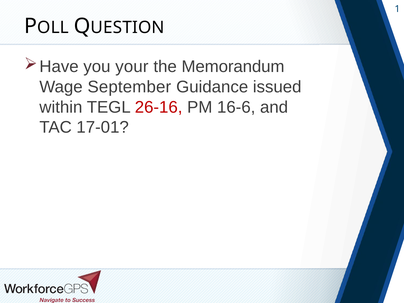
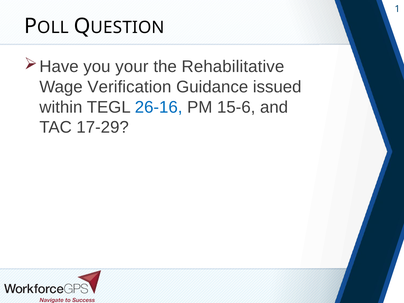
Memorandum: Memorandum -> Rehabilitative
September: September -> Verification
26-16 colour: red -> blue
16-6: 16-6 -> 15-6
17-01: 17-01 -> 17-29
